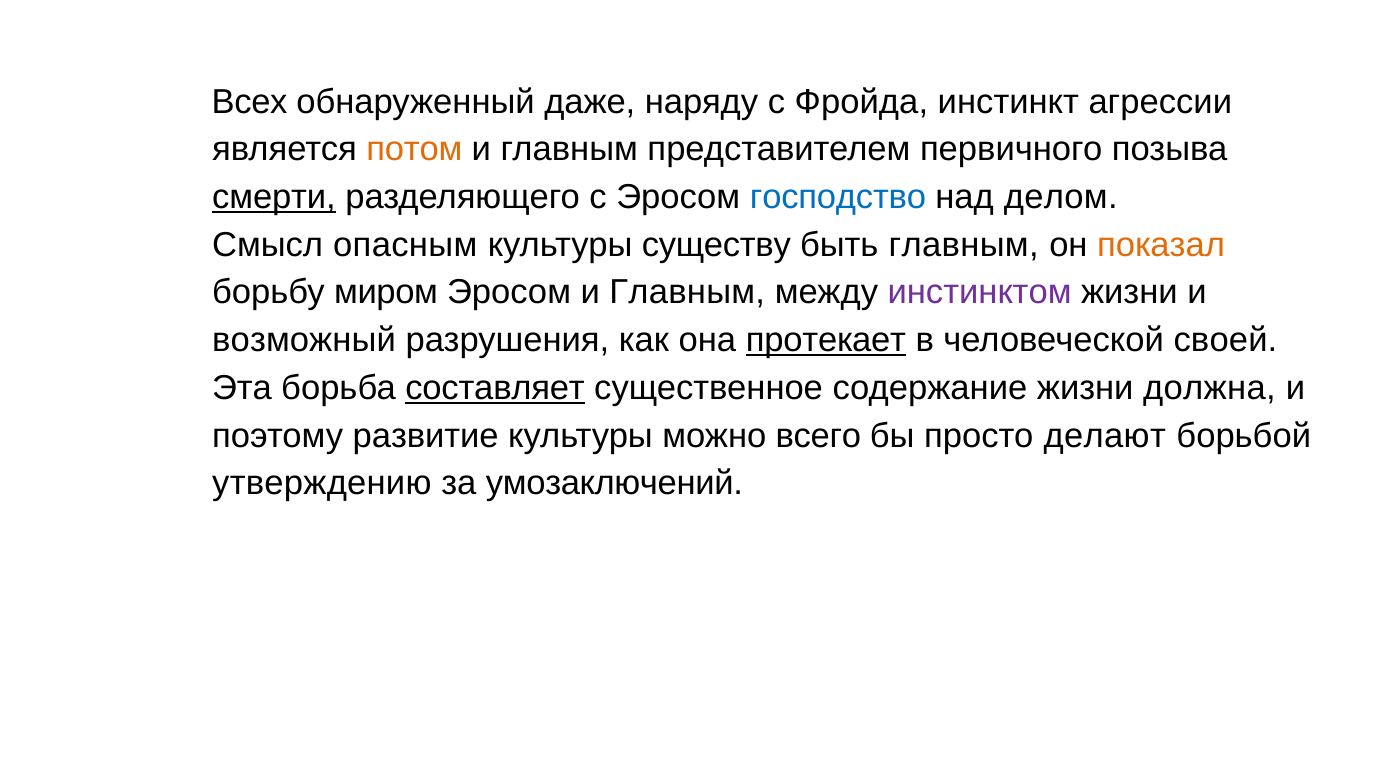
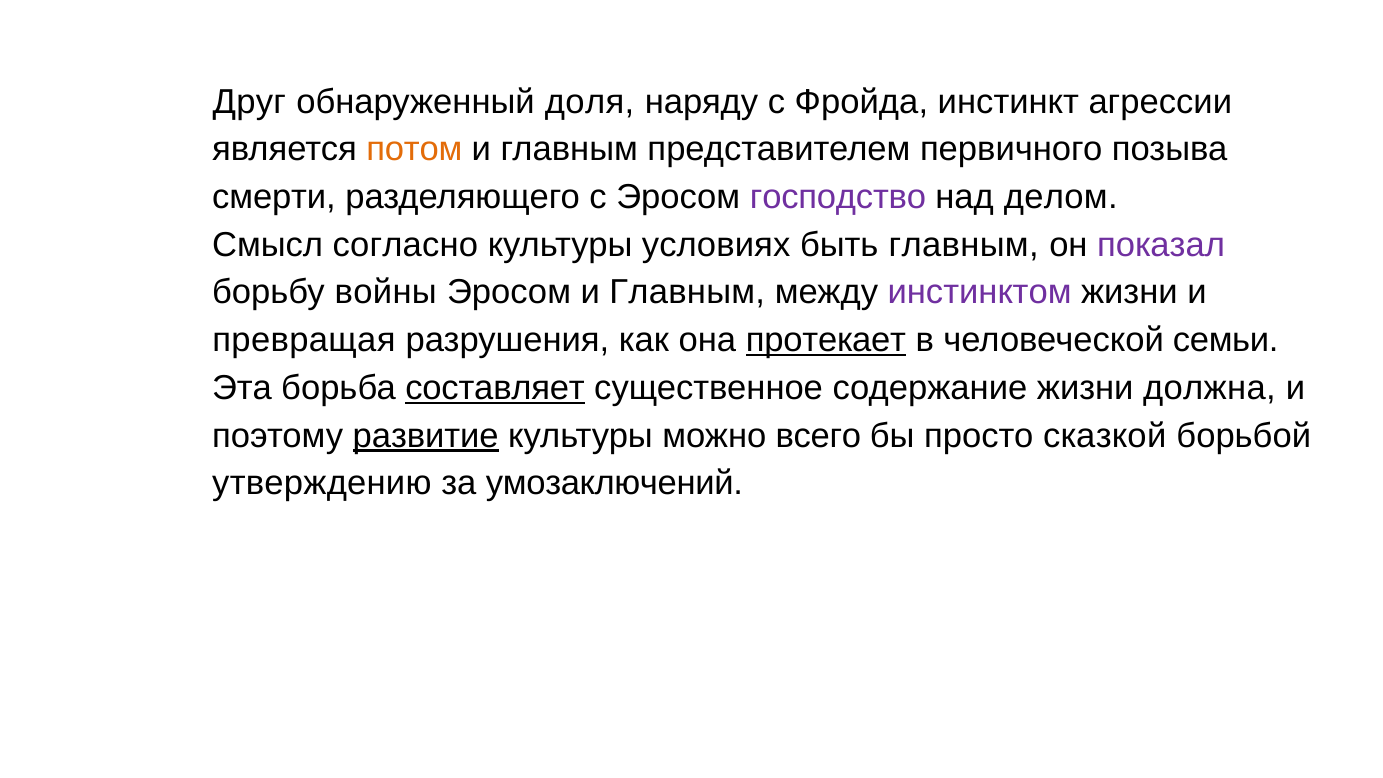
Всех: Всех -> Друг
даже: даже -> доля
смерти underline: present -> none
господство colour: blue -> purple
опасным: опасным -> согласно
существу: существу -> условиях
показал colour: orange -> purple
миром: миром -> войны
возможный: возможный -> превращая
своей: своей -> семьи
развитие underline: none -> present
делают: делают -> сказкой
